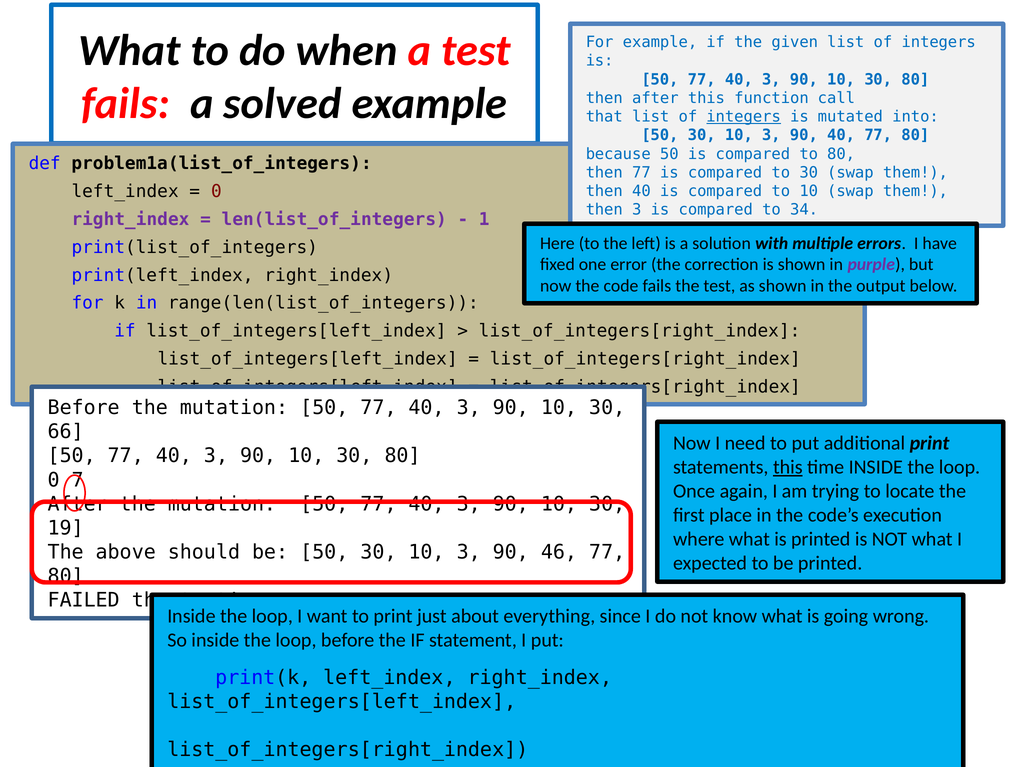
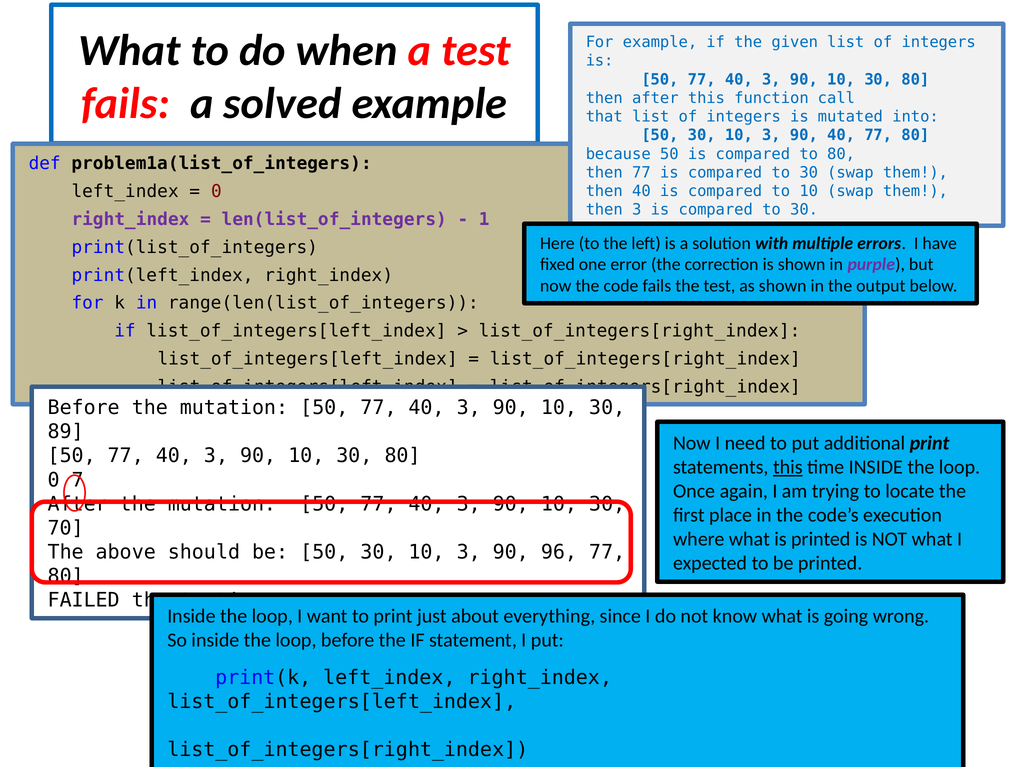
integers at (744, 117) underline: present -> none
34 at (804, 210): 34 -> 30
66: 66 -> 89
19: 19 -> 70
46: 46 -> 96
